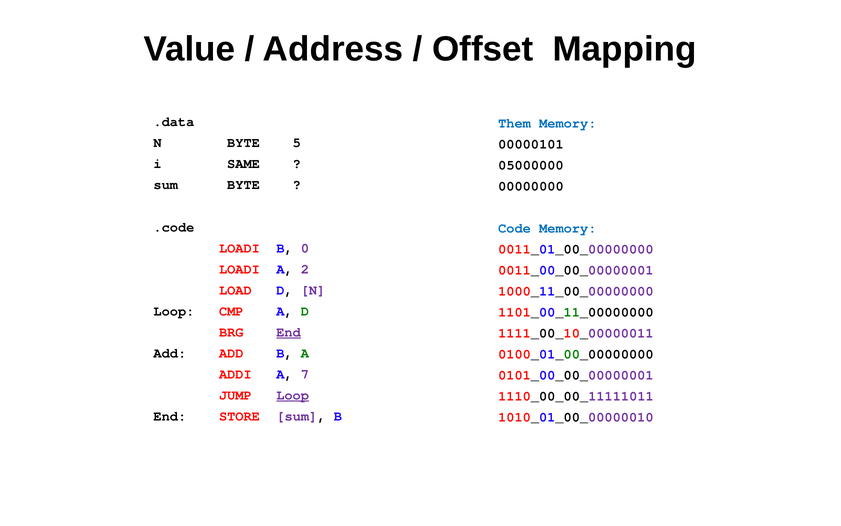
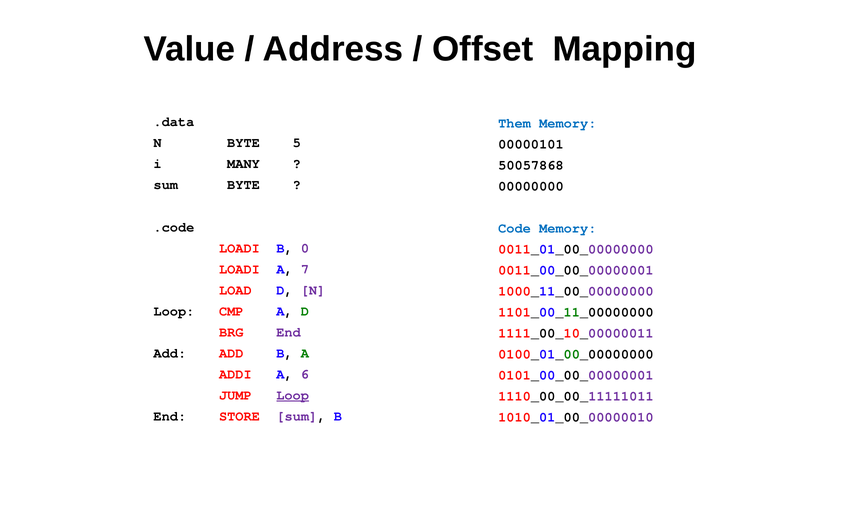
SAME: SAME -> MANY
05000000: 05000000 -> 50057868
2: 2 -> 7
End at (289, 332) underline: present -> none
7: 7 -> 6
